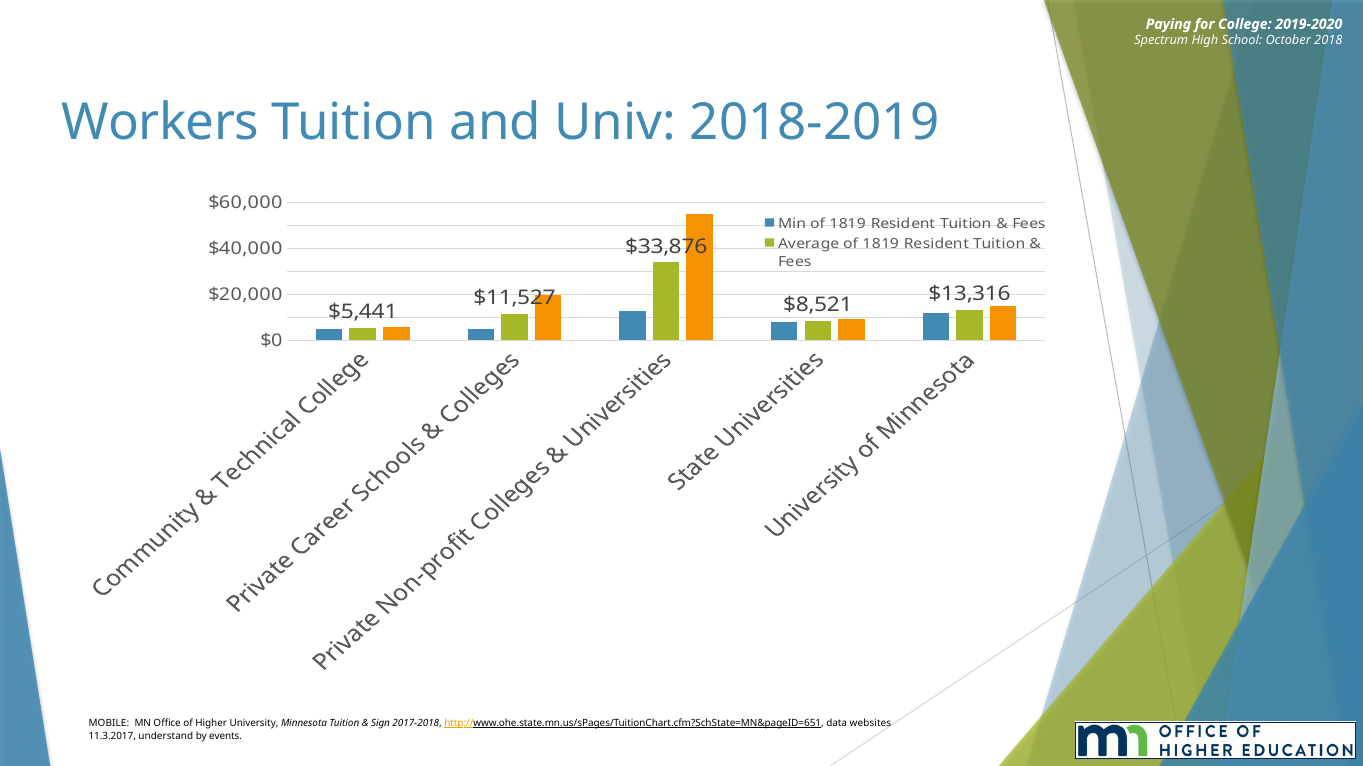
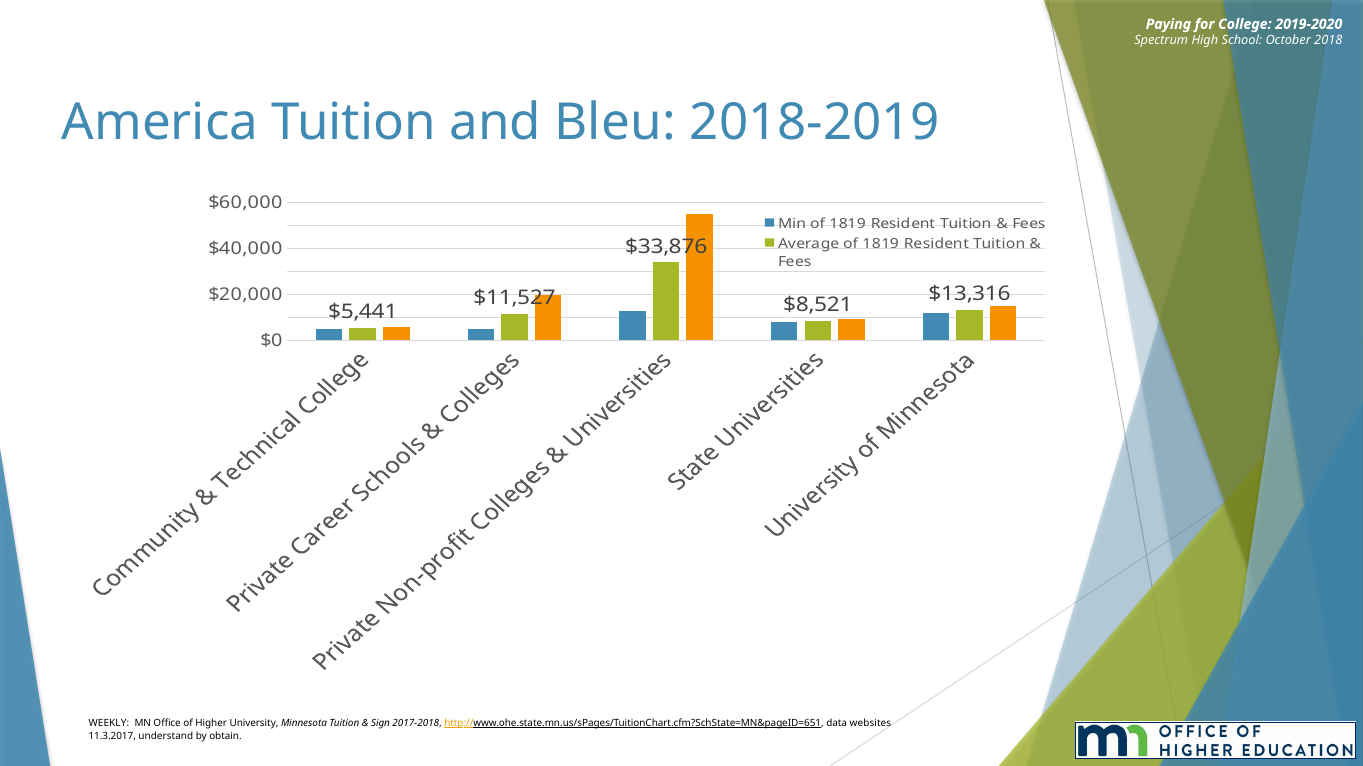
Workers: Workers -> America
Univ: Univ -> Bleu
MOBILE: MOBILE -> WEEKLY
events: events -> obtain
